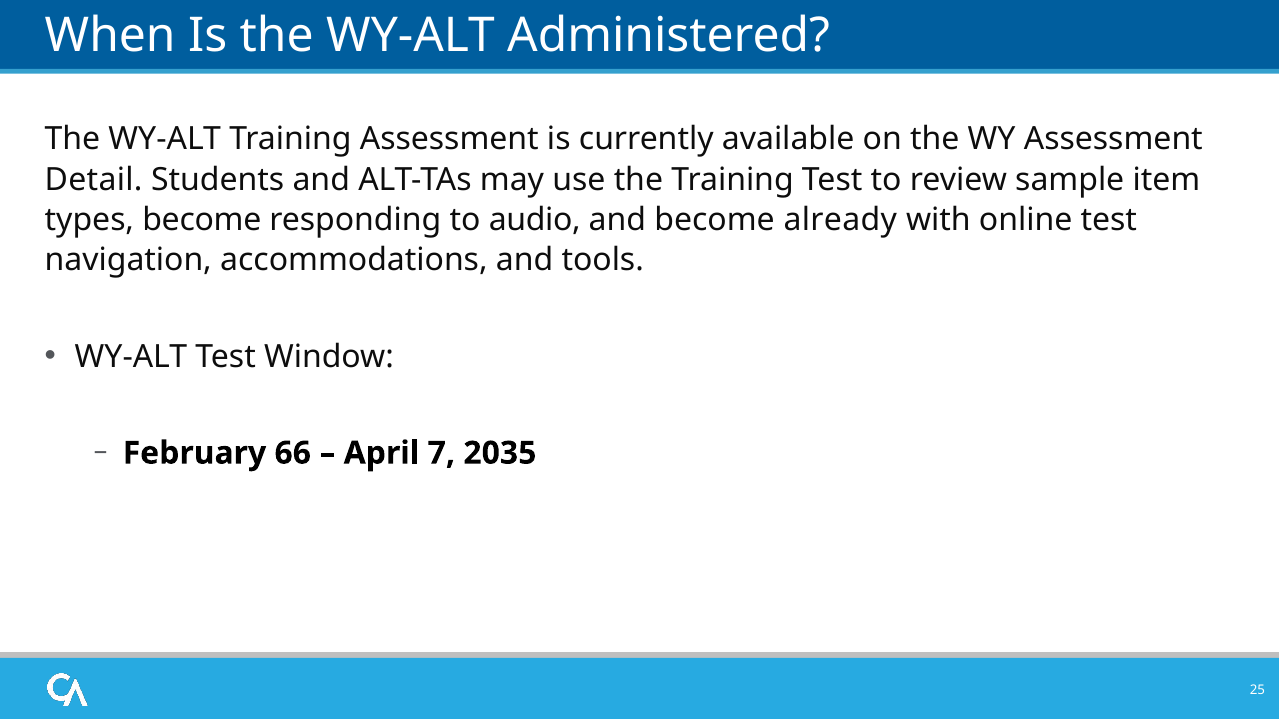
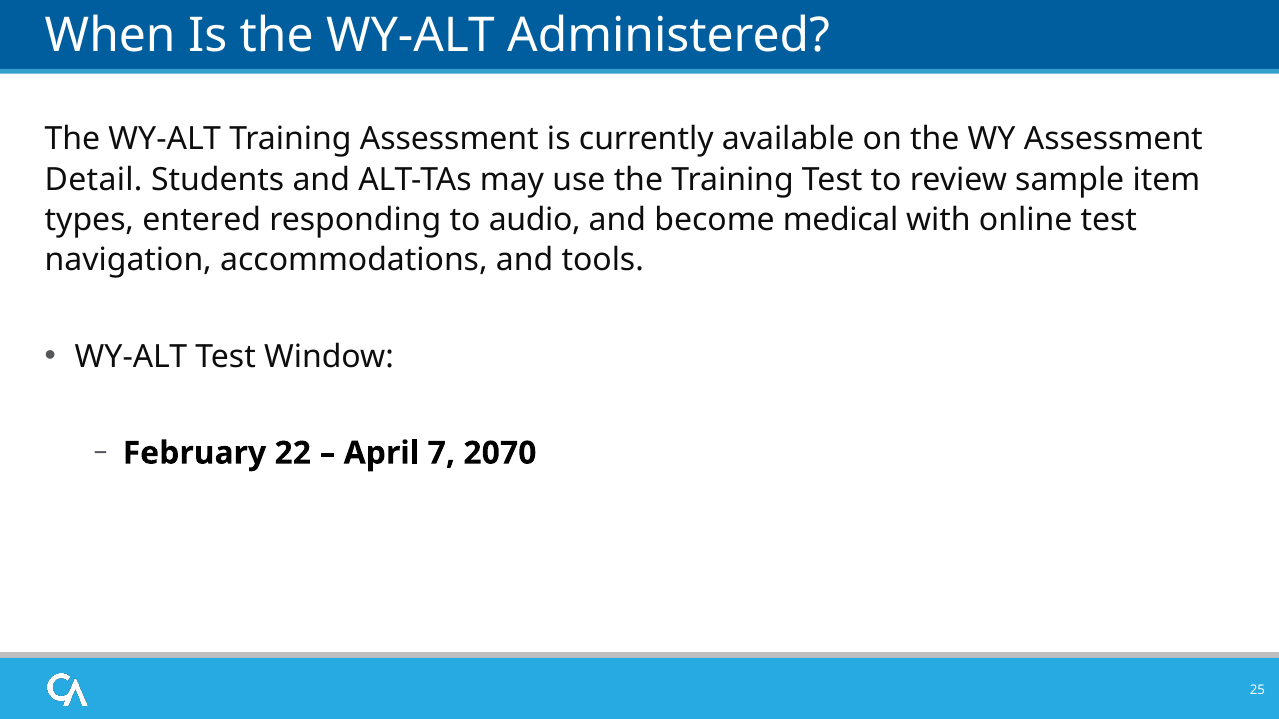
types become: become -> entered
already: already -> medical
66: 66 -> 22
2035: 2035 -> 2070
